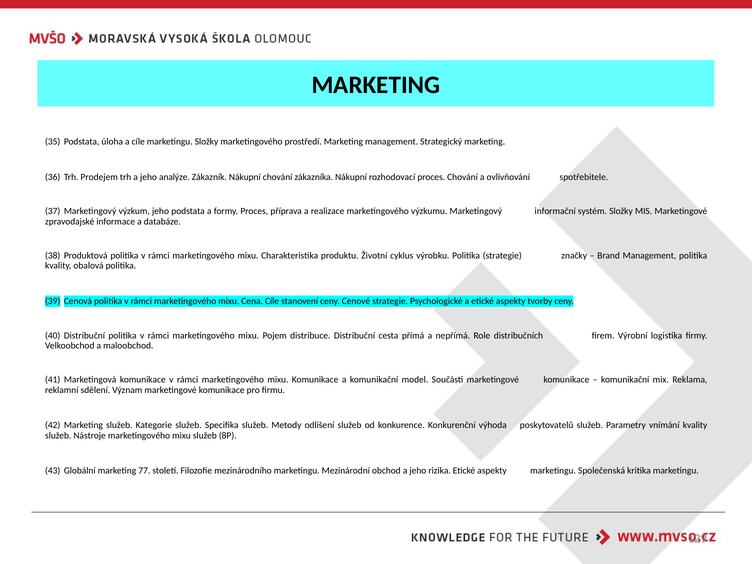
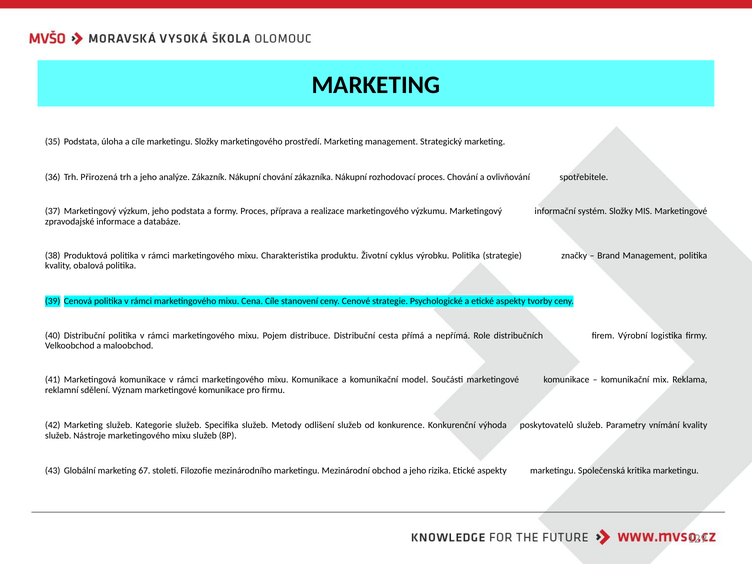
Prodejem: Prodejem -> Přirozená
77: 77 -> 67
